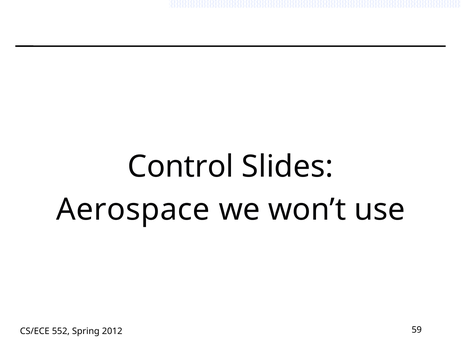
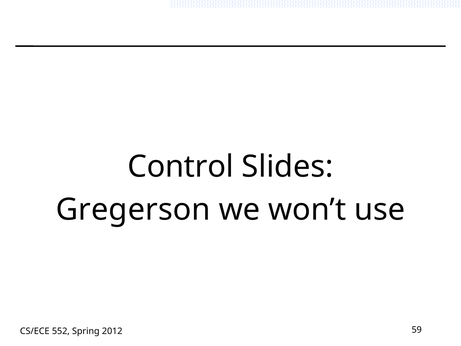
Aerospace: Aerospace -> Gregerson
